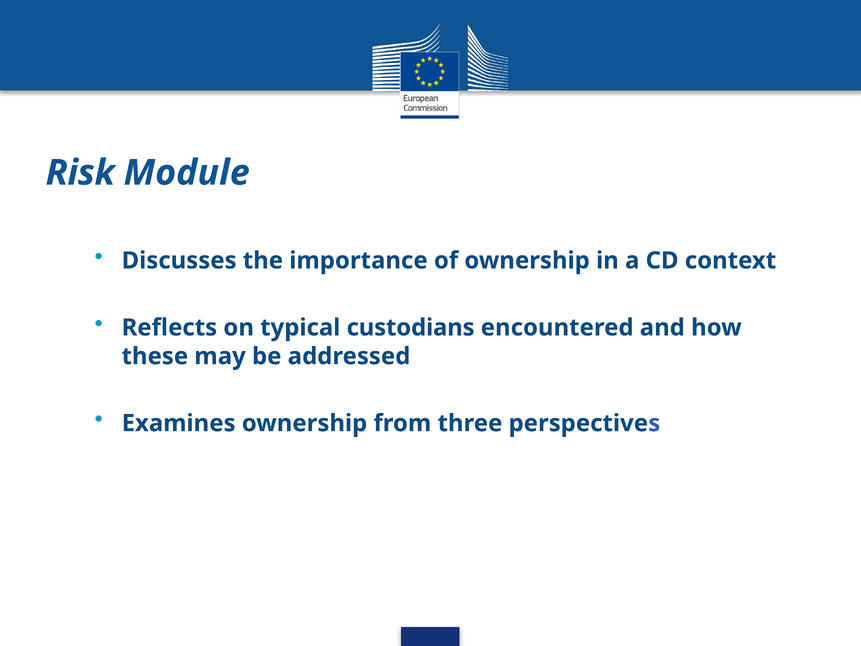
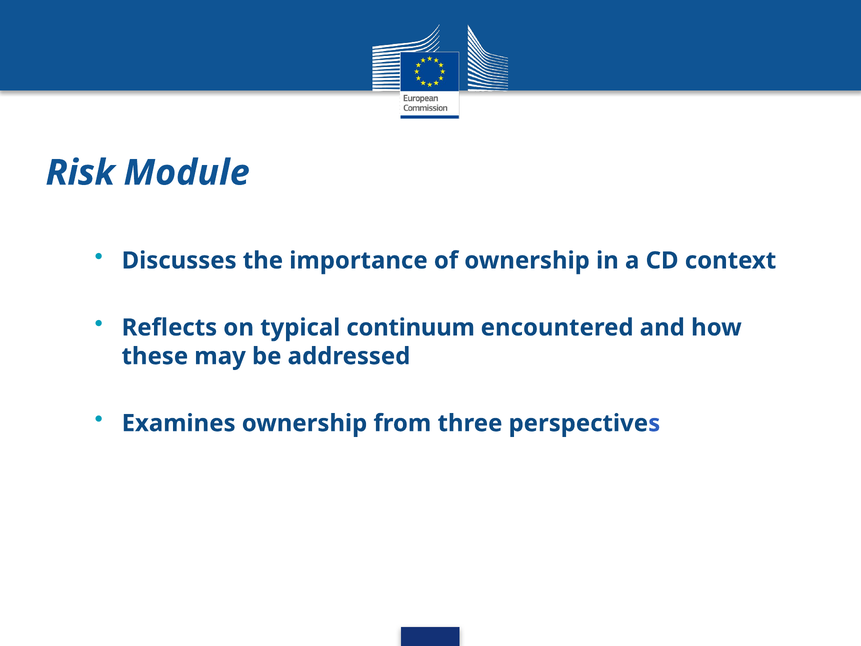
custodians: custodians -> continuum
